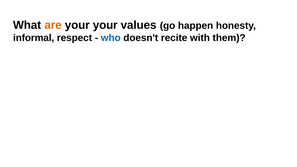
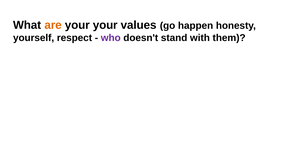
informal: informal -> yourself
who colour: blue -> purple
recite: recite -> stand
